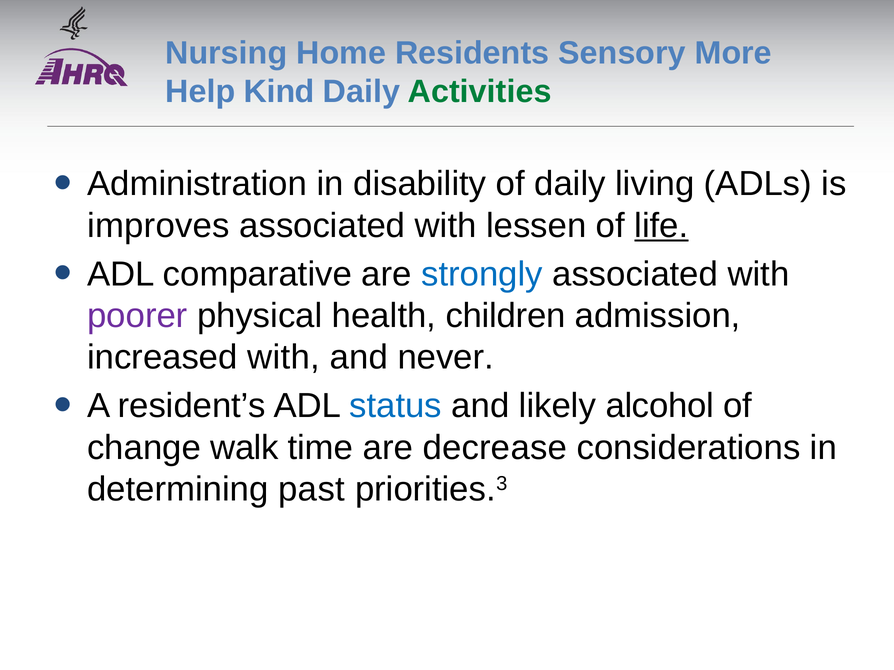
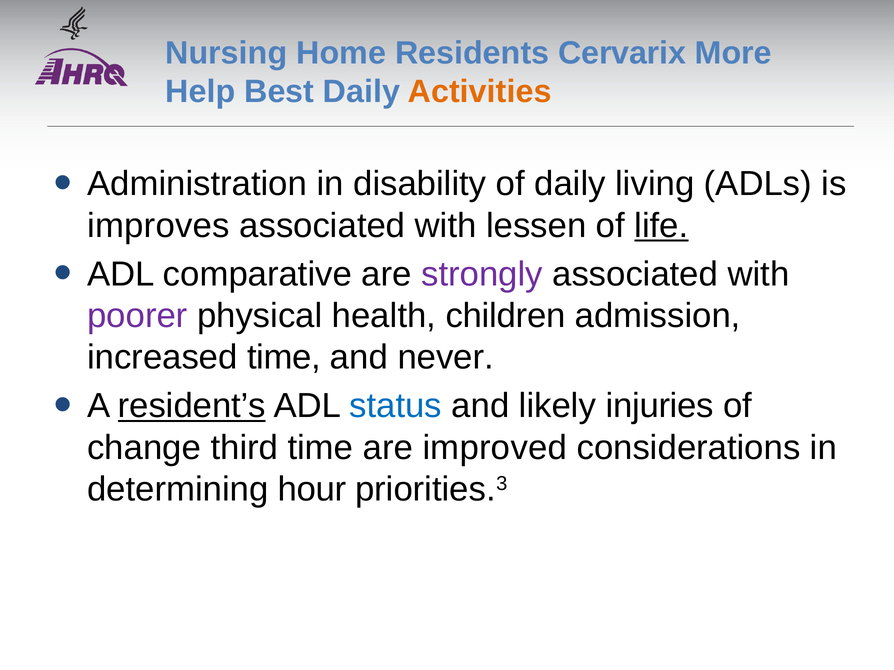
Sensory: Sensory -> Cervarix
Kind: Kind -> Best
Activities colour: green -> orange
strongly colour: blue -> purple
increased with: with -> time
resident’s underline: none -> present
alcohol: alcohol -> injuries
walk: walk -> third
decrease: decrease -> improved
past: past -> hour
